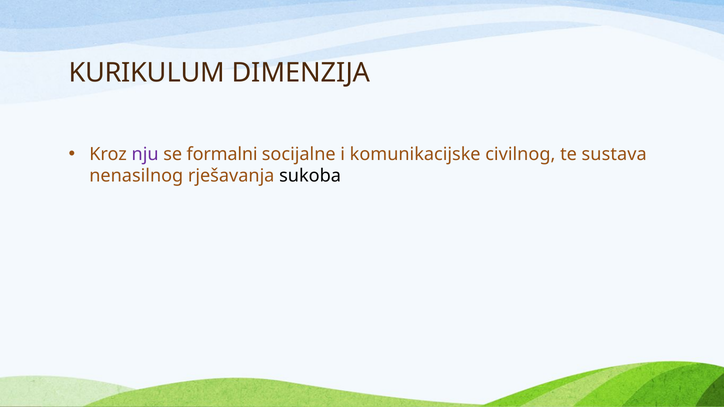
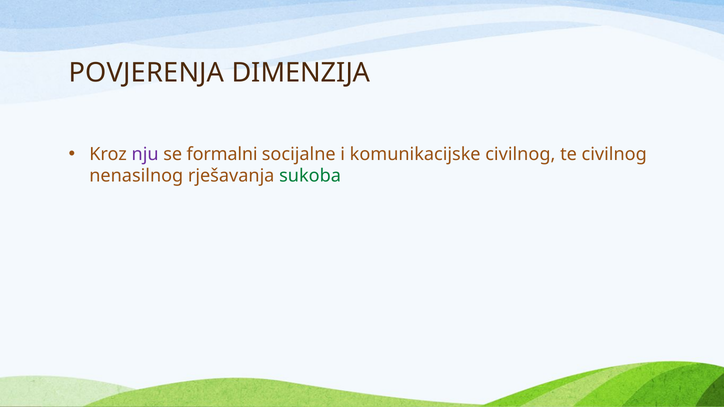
KURIKULUM: KURIKULUM -> POVJERENJA
te sustava: sustava -> civilnog
sukoba colour: black -> green
